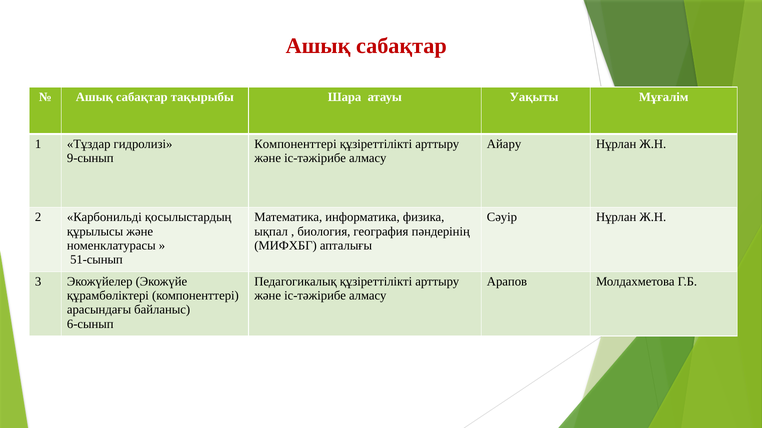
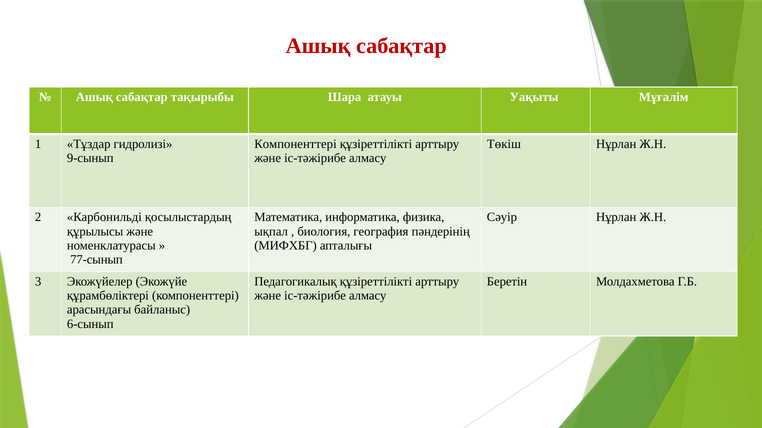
Айару: Айару -> Төкіш
51-сынып: 51-сынып -> 77-сынып
Арапов: Арапов -> Беретін
